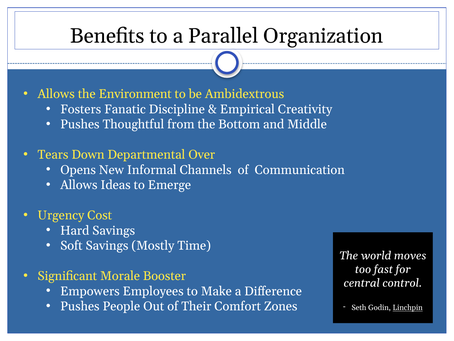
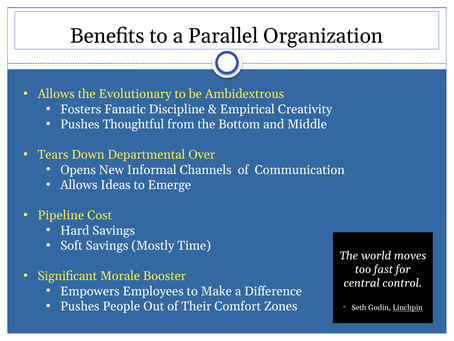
Environment: Environment -> Evolutionary
Urgency: Urgency -> Pipeline
